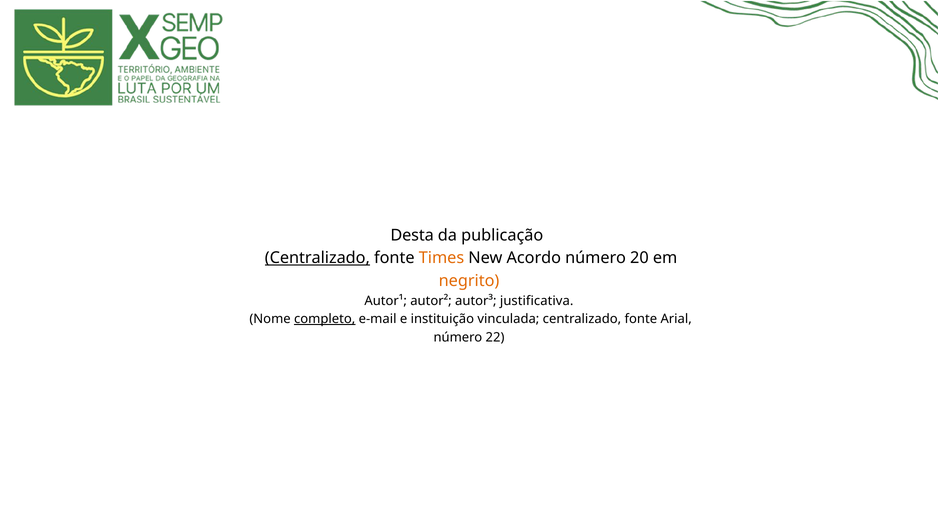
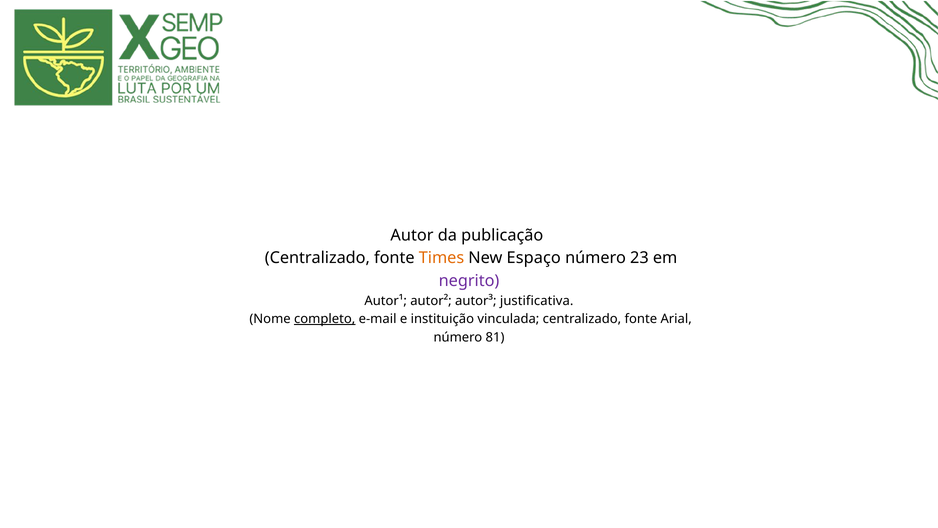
Desta: Desta -> Autor
Centralizado at (317, 258) underline: present -> none
Acordo: Acordo -> Espaço
20: 20 -> 23
negrito colour: orange -> purple
22: 22 -> 81
